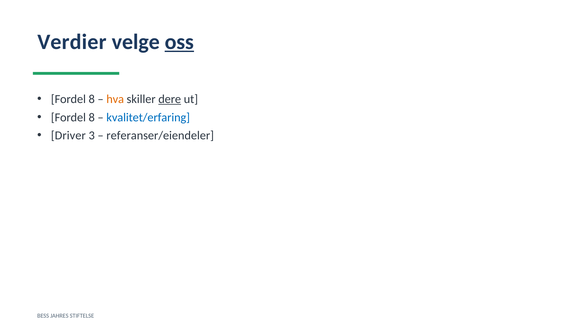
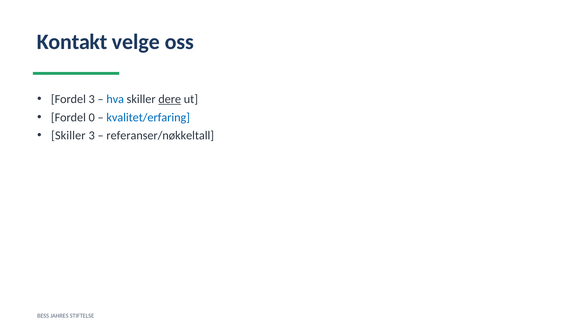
Verdier: Verdier -> Kontakt
oss underline: present -> none
8 at (92, 99): 8 -> 3
hva colour: orange -> blue
8 at (92, 117): 8 -> 0
Driver at (68, 136): Driver -> Skiller
referanser/eiendeler: referanser/eiendeler -> referanser/nøkkeltall
